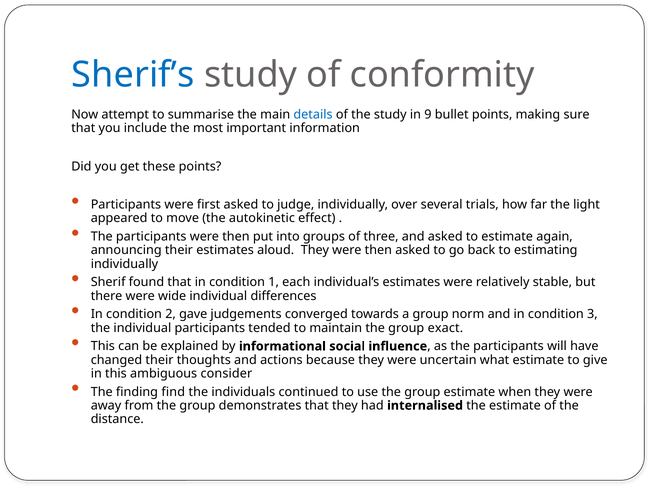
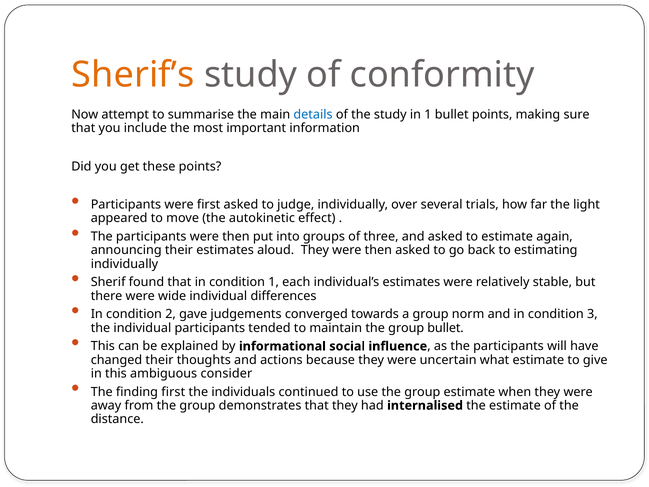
Sherif’s colour: blue -> orange
in 9: 9 -> 1
group exact: exact -> bullet
finding find: find -> first
